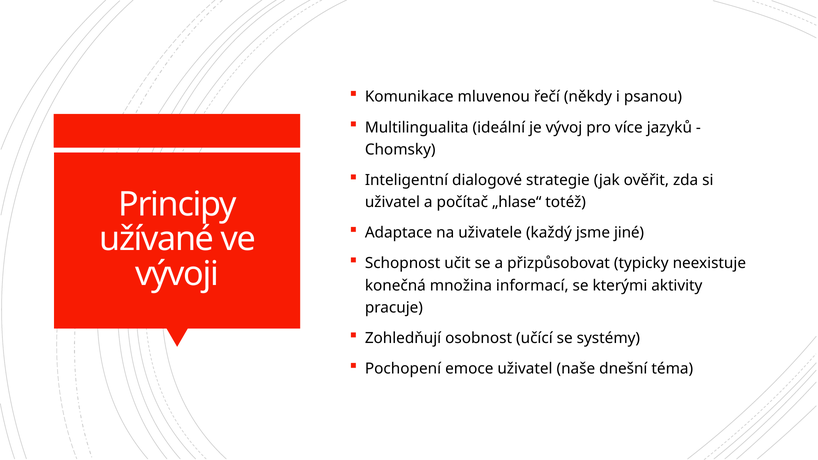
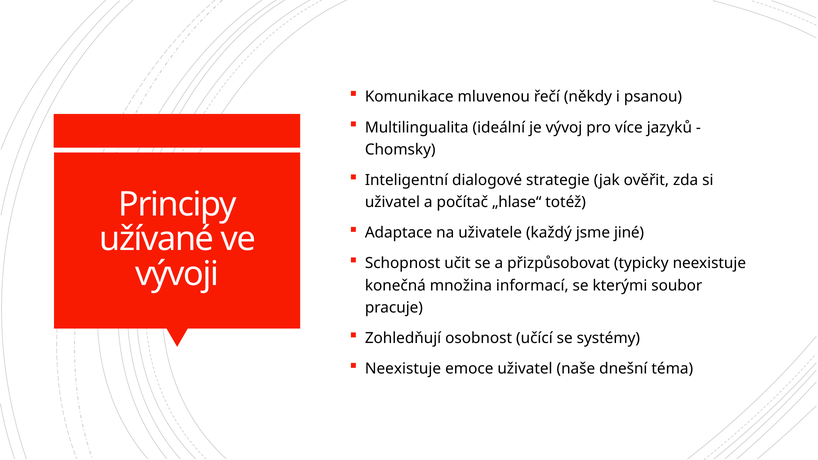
aktivity: aktivity -> soubor
Pochopení at (403, 369): Pochopení -> Neexistuje
